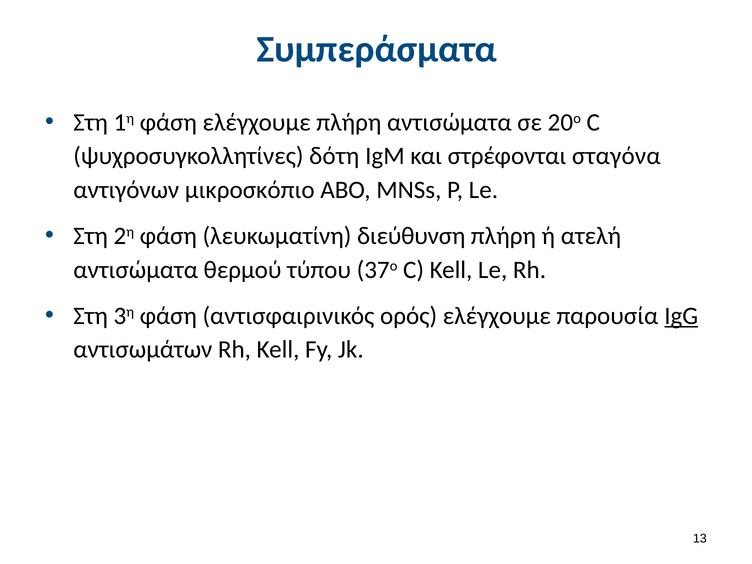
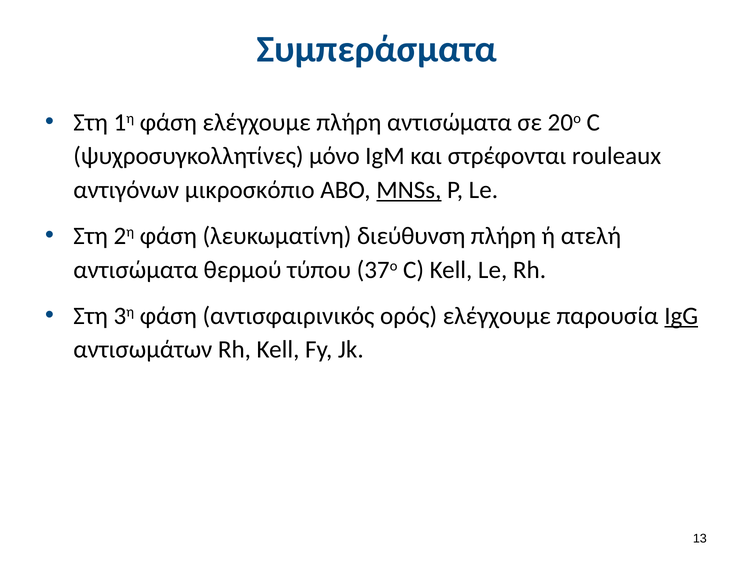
δότη: δότη -> μόνο
σταγόνα: σταγόνα -> rouleaux
MNSs underline: none -> present
